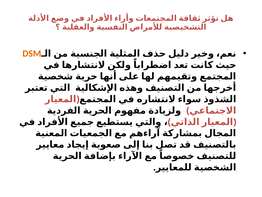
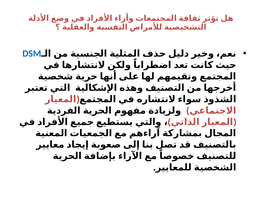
DSM colour: orange -> blue
